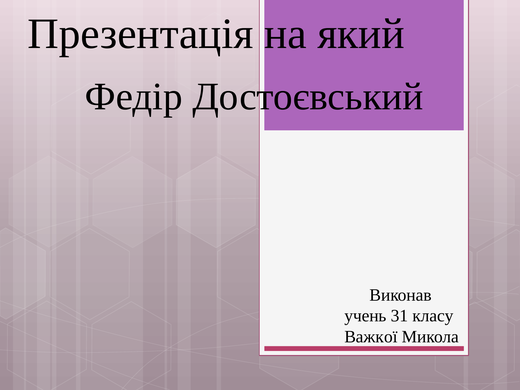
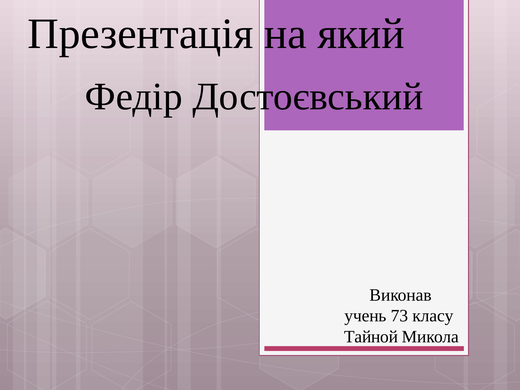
31: 31 -> 73
Важкої: Важкої -> Тайной
